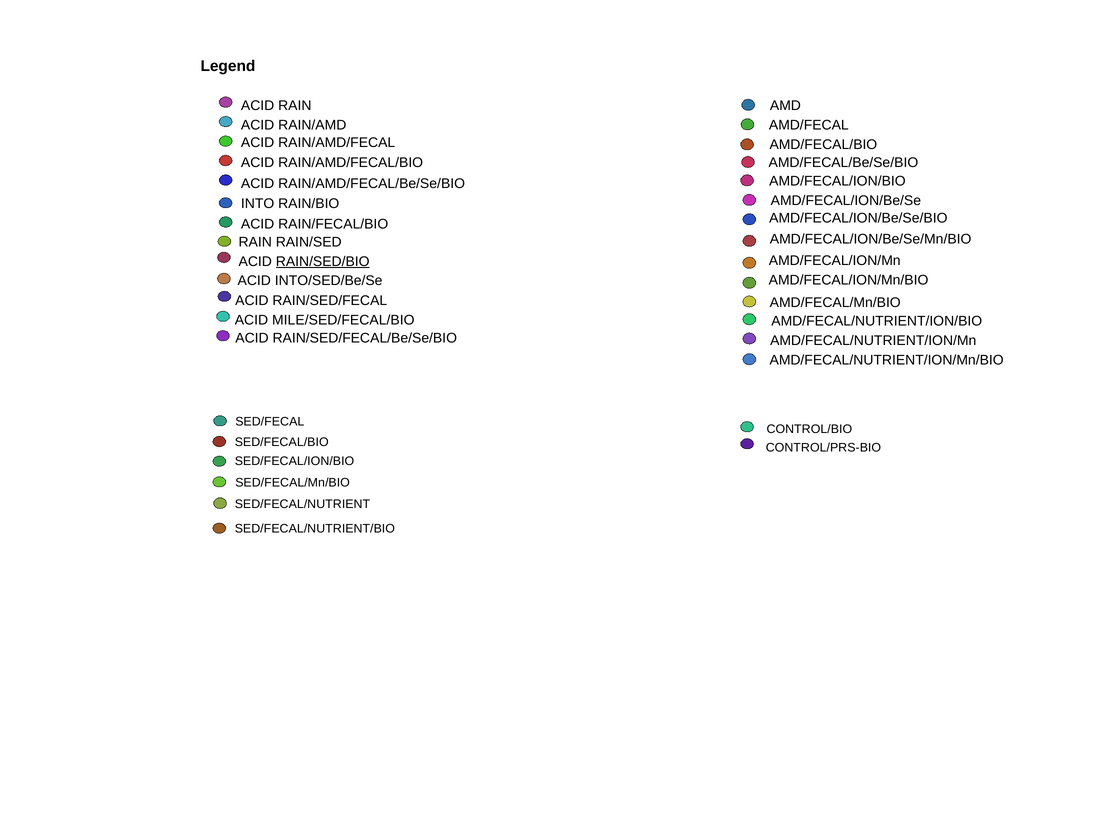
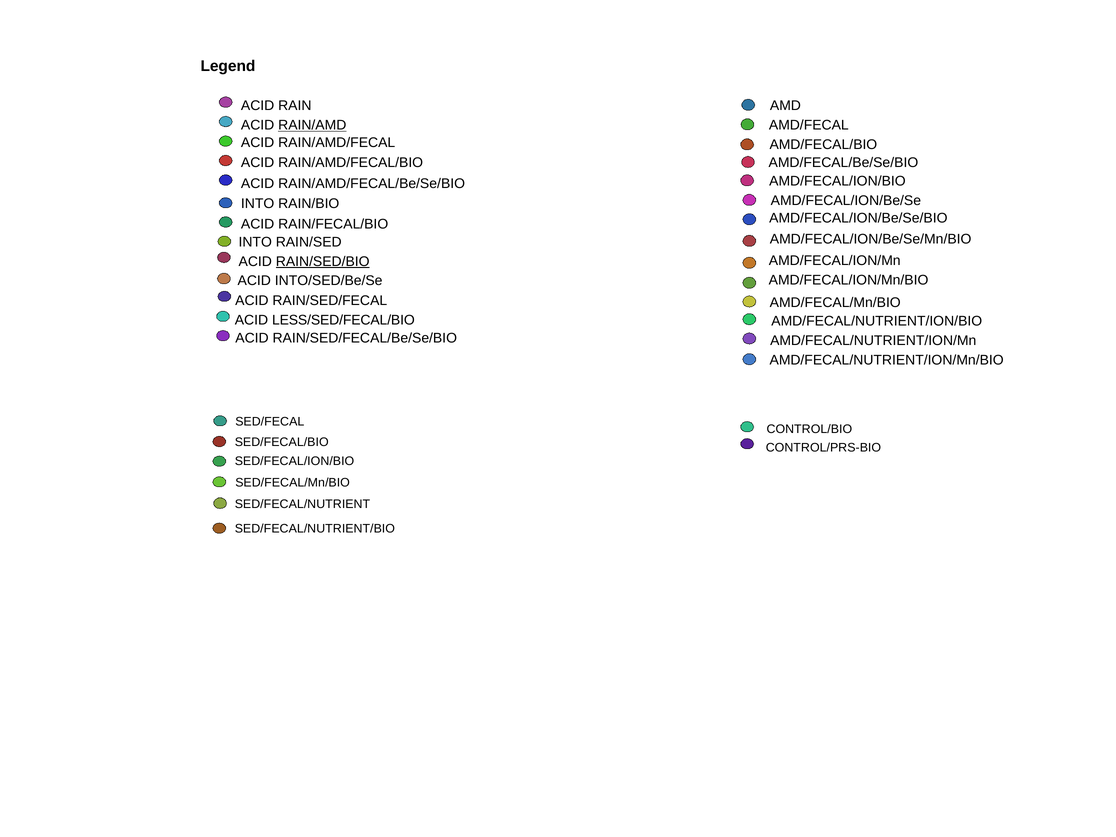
RAIN/AMD underline: none -> present
RAIN at (255, 242): RAIN -> INTO
MILE/SED/FECAL/BIO: MILE/SED/FECAL/BIO -> LESS/SED/FECAL/BIO
